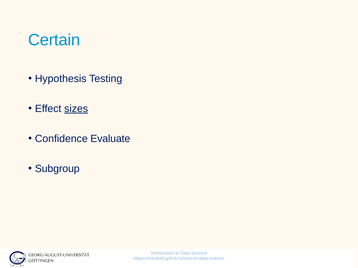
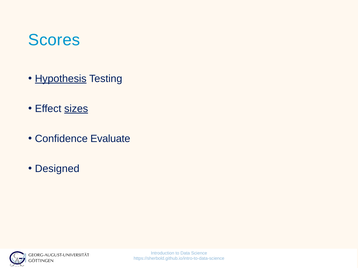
Certain: Certain -> Scores
Hypothesis underline: none -> present
Subgroup: Subgroup -> Designed
